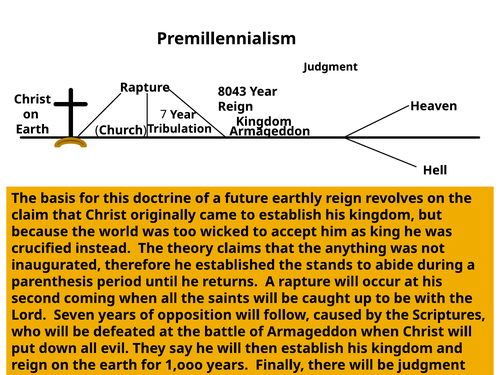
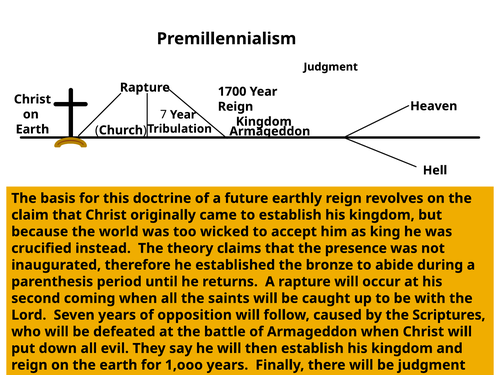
8043: 8043 -> 1700
anything: anything -> presence
stands: stands -> bronze
